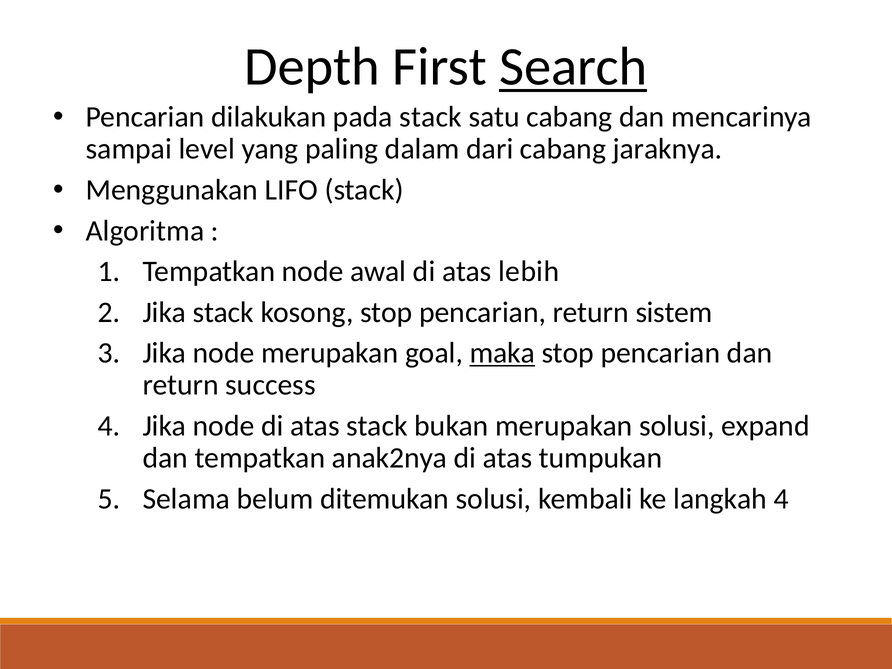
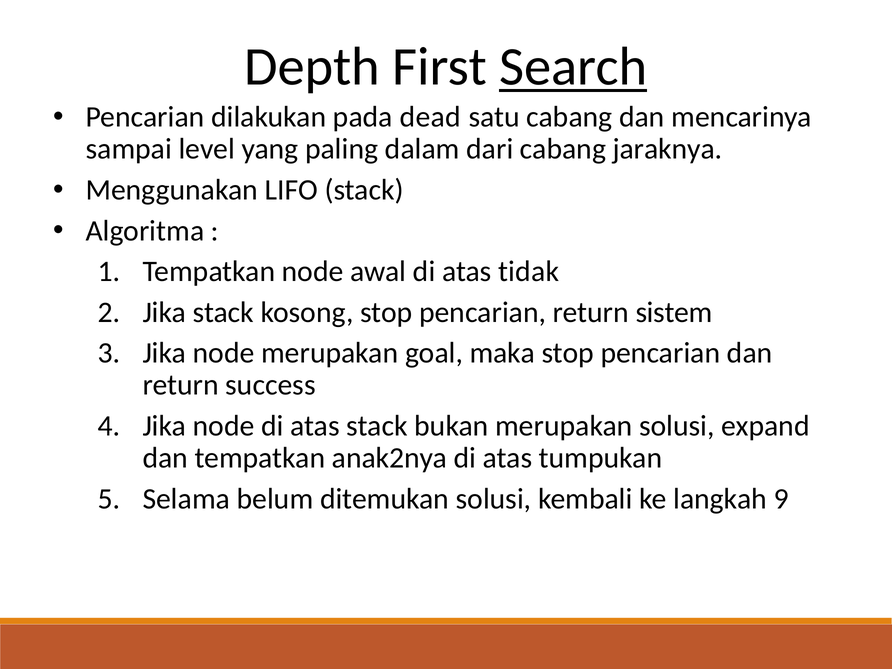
pada stack: stack -> dead
lebih: lebih -> tidak
maka underline: present -> none
langkah 4: 4 -> 9
